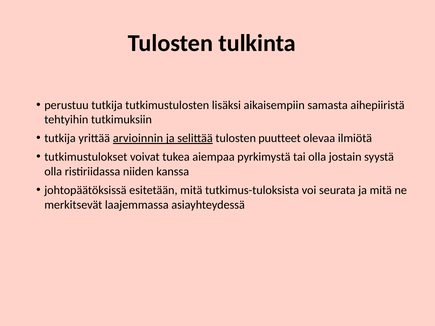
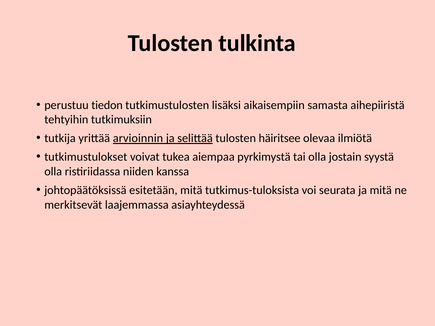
perustuu tutkija: tutkija -> tiedon
puutteet: puutteet -> häiritsee
